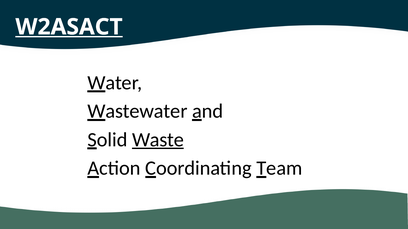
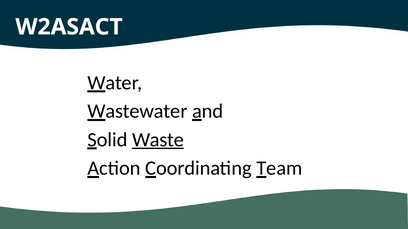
W2ASACT underline: present -> none
